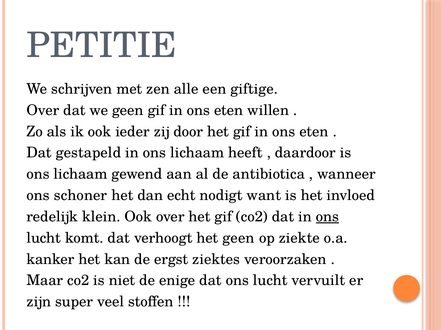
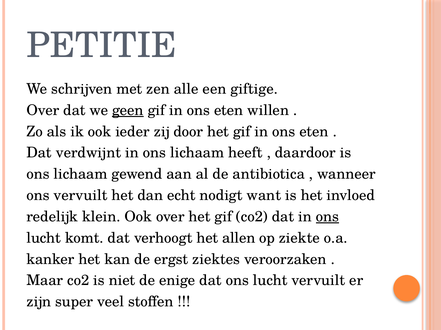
geen at (128, 111) underline: none -> present
gestapeld: gestapeld -> verdwijnt
ons schoner: schoner -> vervuilt
het geen: geen -> allen
